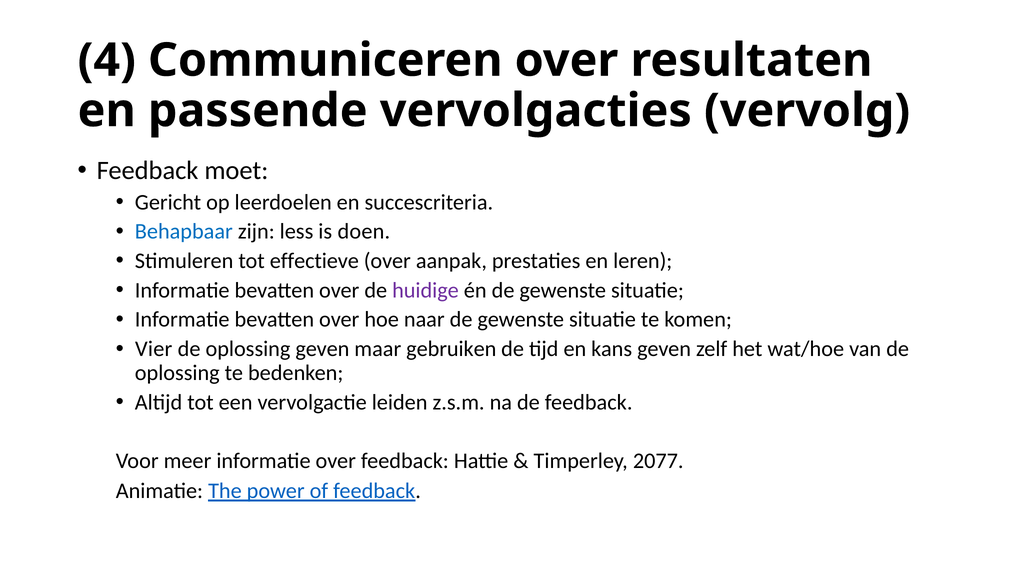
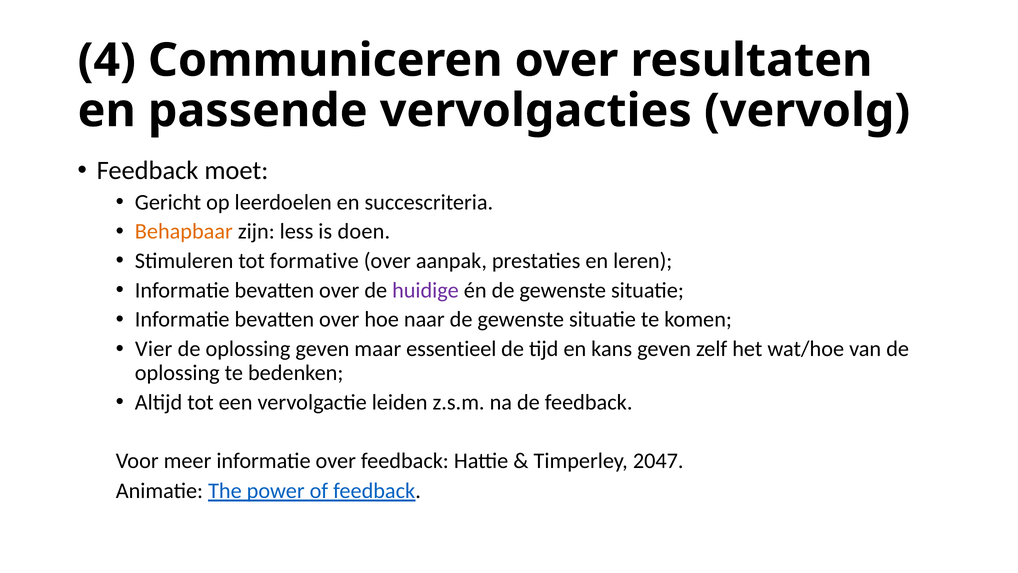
Behapbaar colour: blue -> orange
effectieve: effectieve -> formative
gebruiken: gebruiken -> essentieel
2077: 2077 -> 2047
